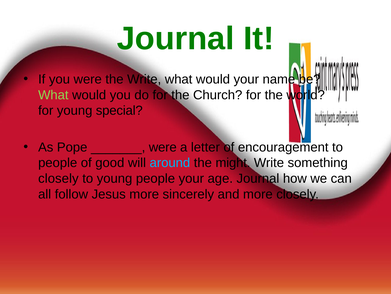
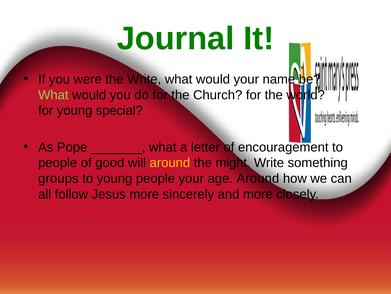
were at (163, 147): were -> what
around at (170, 163) colour: light blue -> yellow
closely at (58, 178): closely -> groups
age Journal: Journal -> Around
